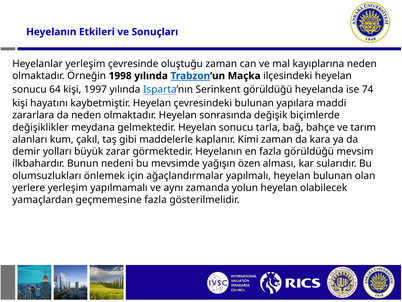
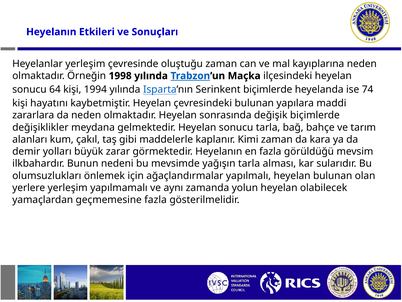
1997: 1997 -> 1994
Serinkent görüldüğü: görüldüğü -> biçimlerde
yağışın özen: özen -> tarla
